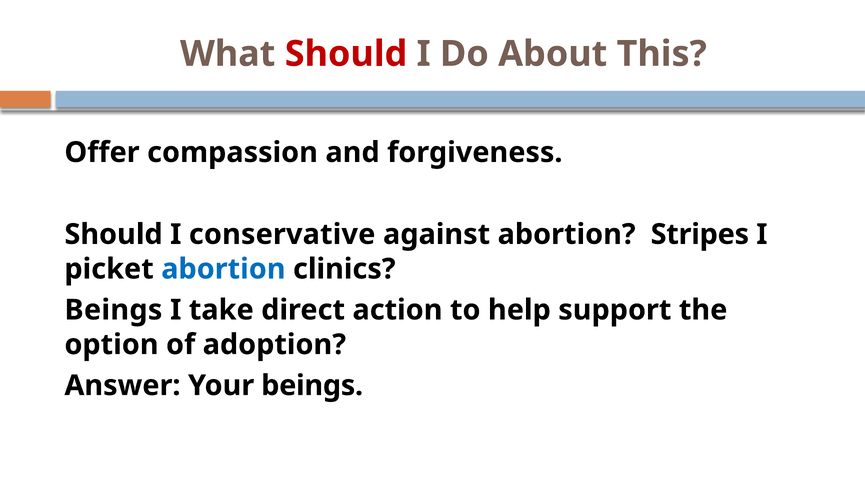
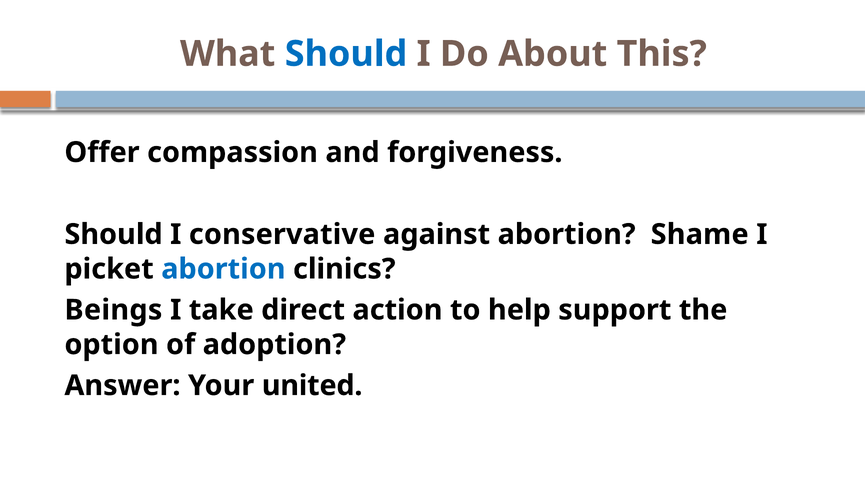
Should at (346, 54) colour: red -> blue
Stripes: Stripes -> Shame
Your beings: beings -> united
